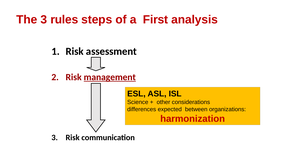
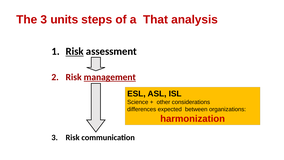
rules: rules -> units
First: First -> That
Risk at (75, 51) underline: none -> present
